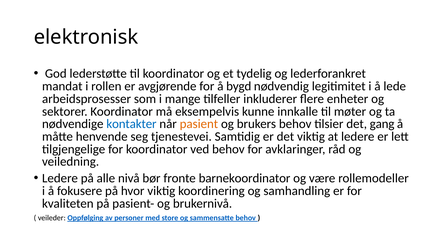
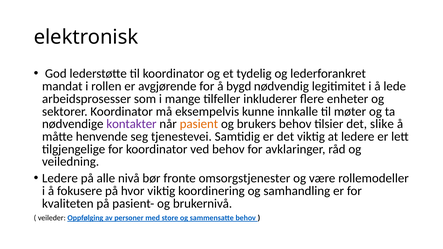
kontakter colour: blue -> purple
gang: gang -> slike
barnekoordinator: barnekoordinator -> omsorgstjenester
